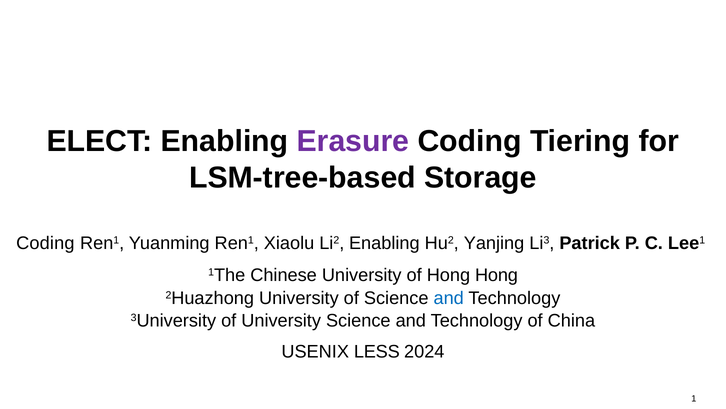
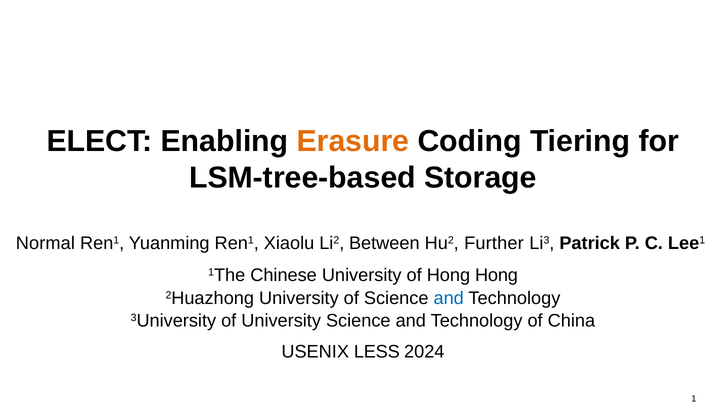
Erasure colour: purple -> orange
Coding at (45, 243): Coding -> Normal
Li2 Enabling: Enabling -> Between
Yanjing: Yanjing -> Further
